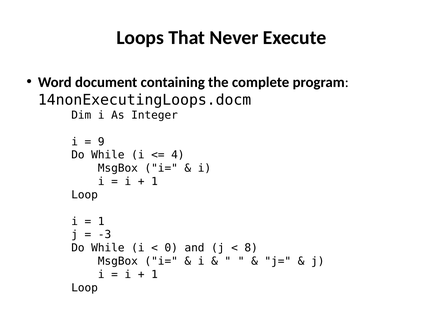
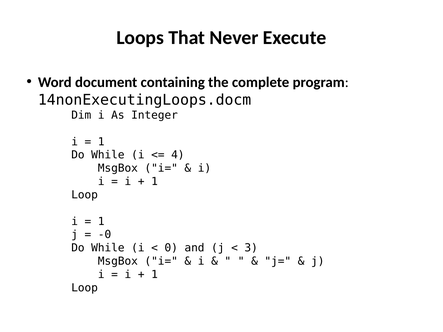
9 at (101, 142): 9 -> 1
-3: -3 -> -0
8: 8 -> 3
